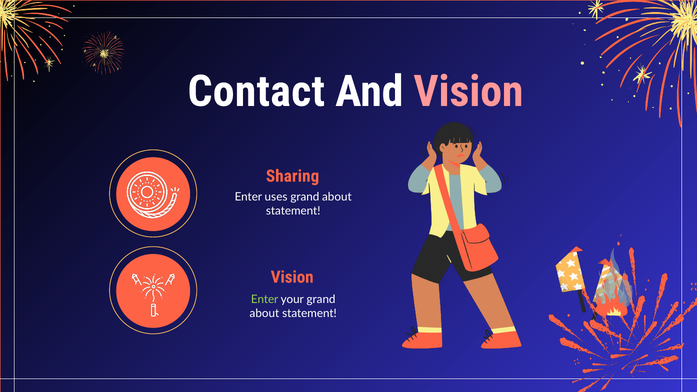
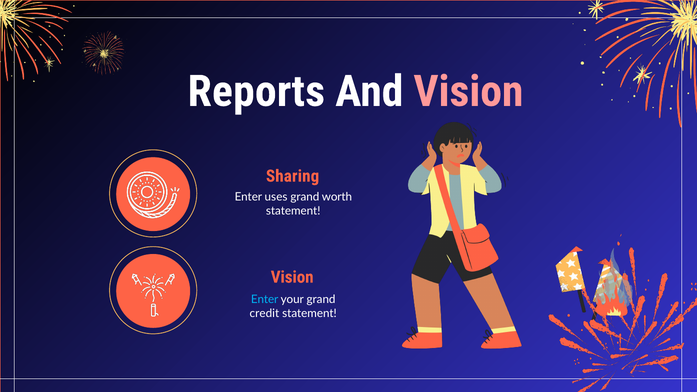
Contact: Contact -> Reports
about at (337, 197): about -> worth
Enter at (265, 299) colour: light green -> light blue
about at (264, 313): about -> credit
